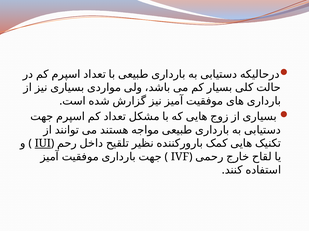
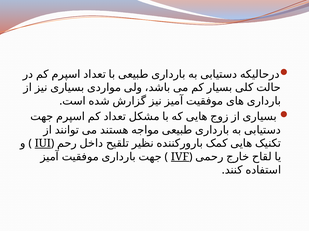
IVF underline: none -> present
